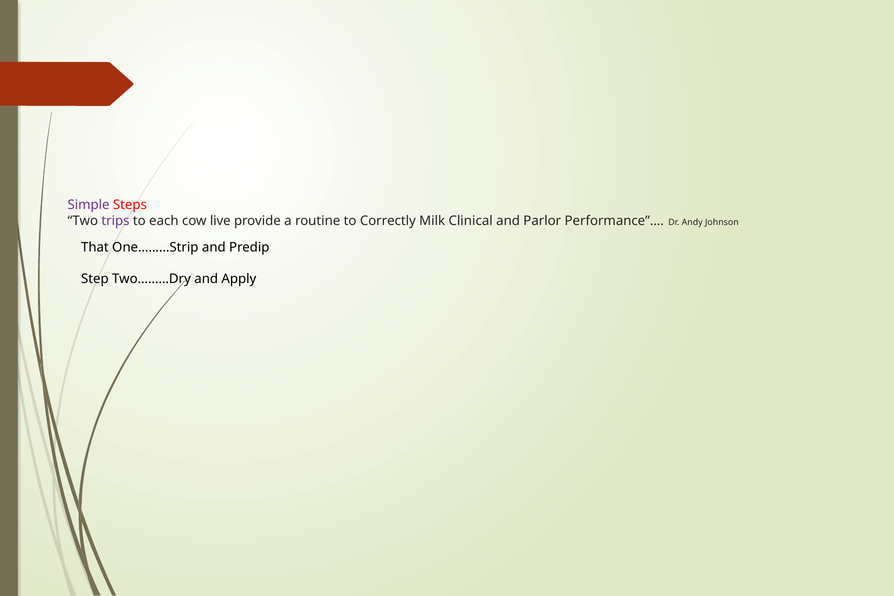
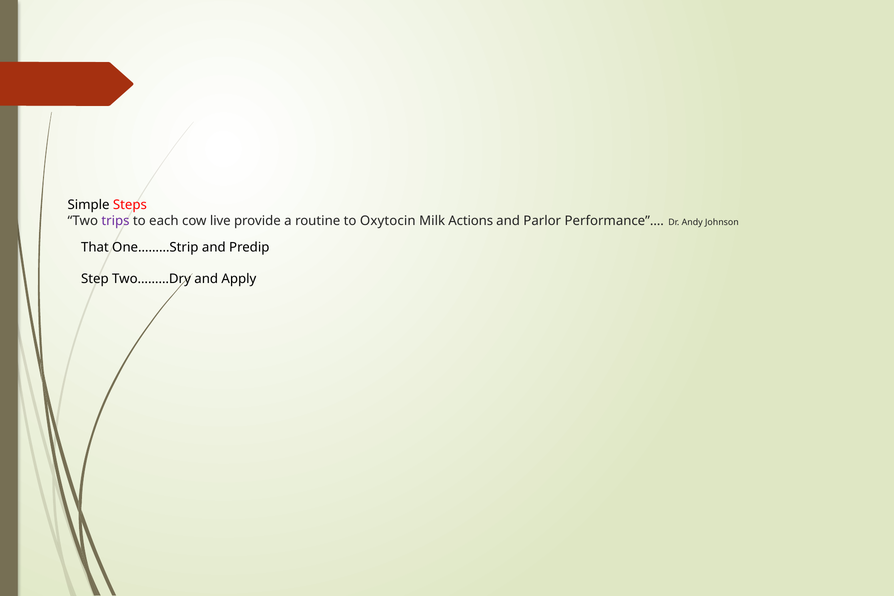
Simple colour: purple -> black
Correctly: Correctly -> Oxytocin
Clinical: Clinical -> Actions
